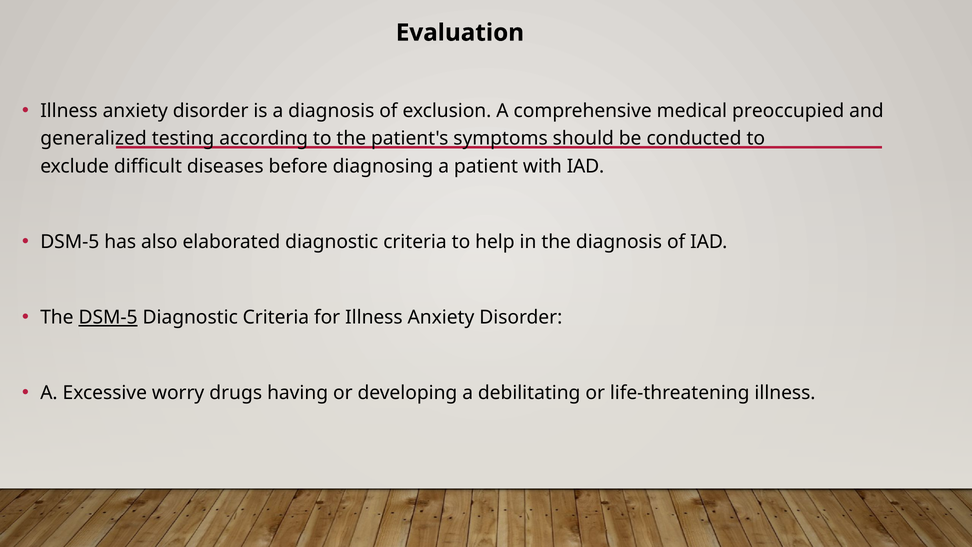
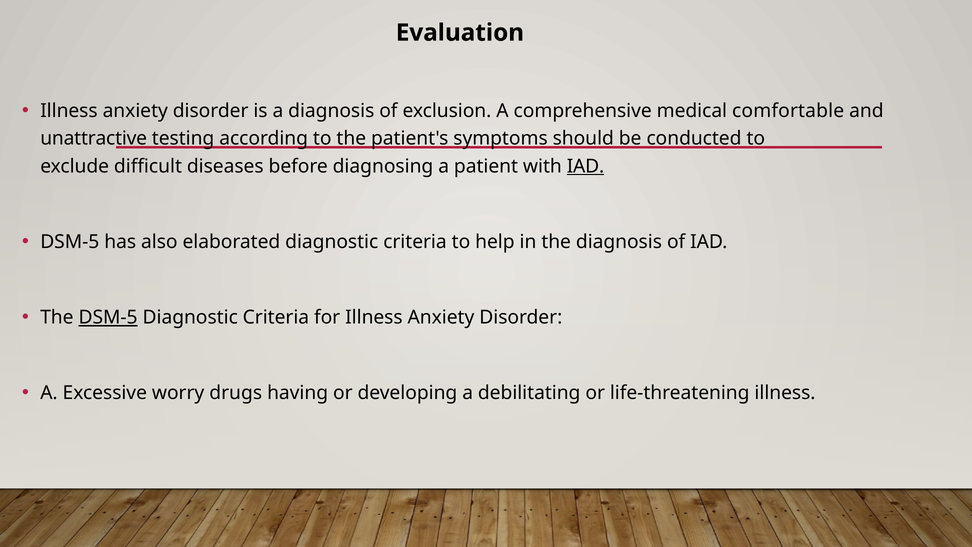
preoccupied: preoccupied -> comfortable
generalized: generalized -> unattractive
IAD at (585, 166) underline: none -> present
